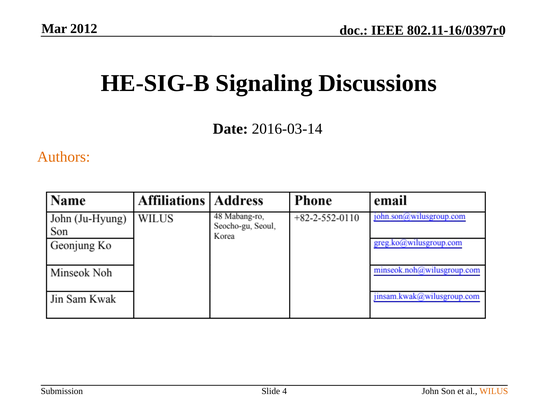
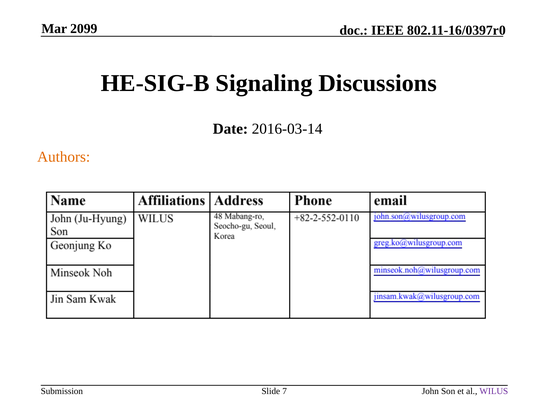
2012: 2012 -> 2099
4: 4 -> 7
WILUS colour: orange -> purple
